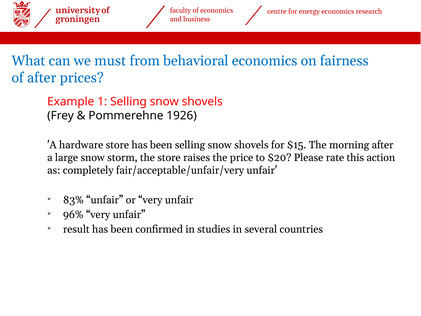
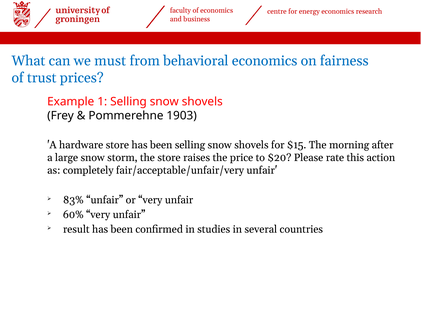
of after: after -> trust
1926: 1926 -> 1903
96%: 96% -> 60%
